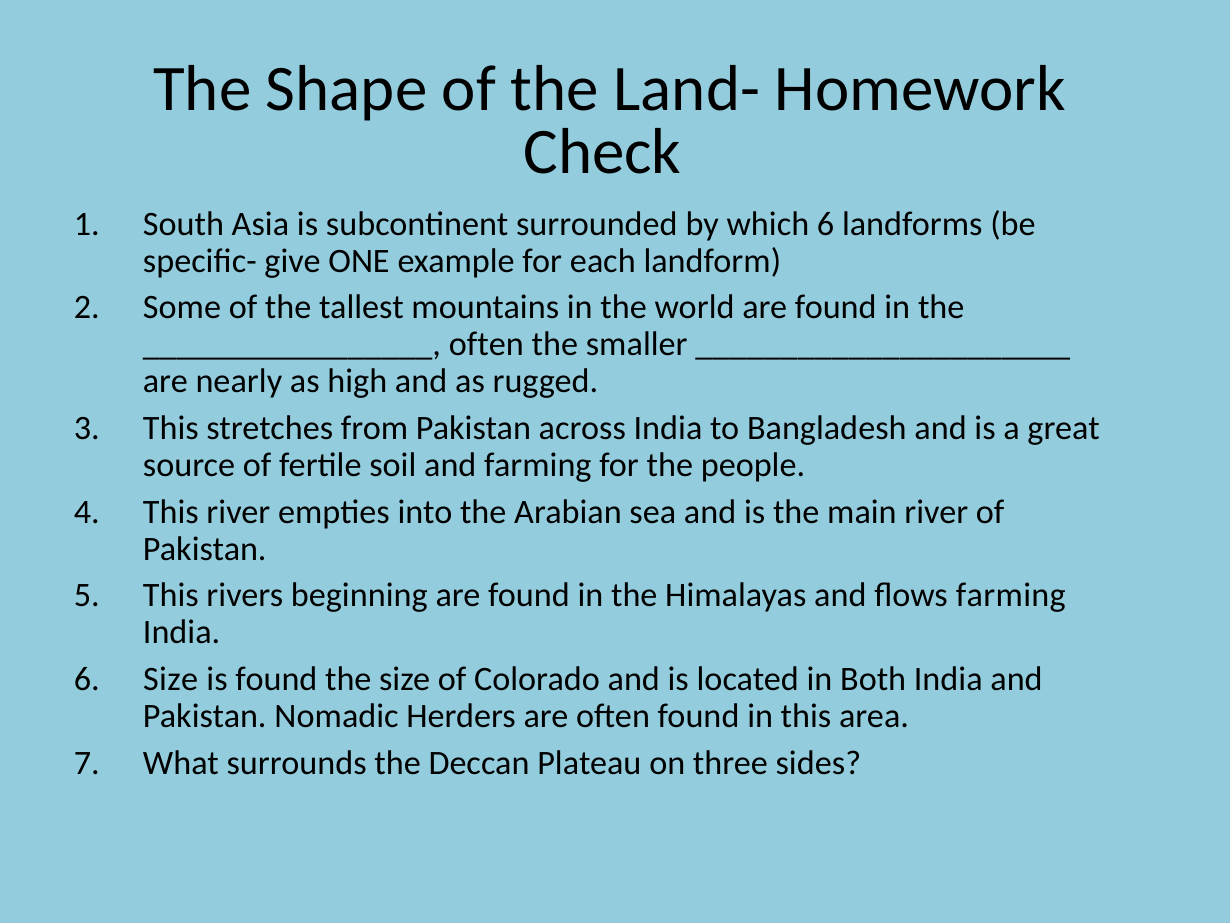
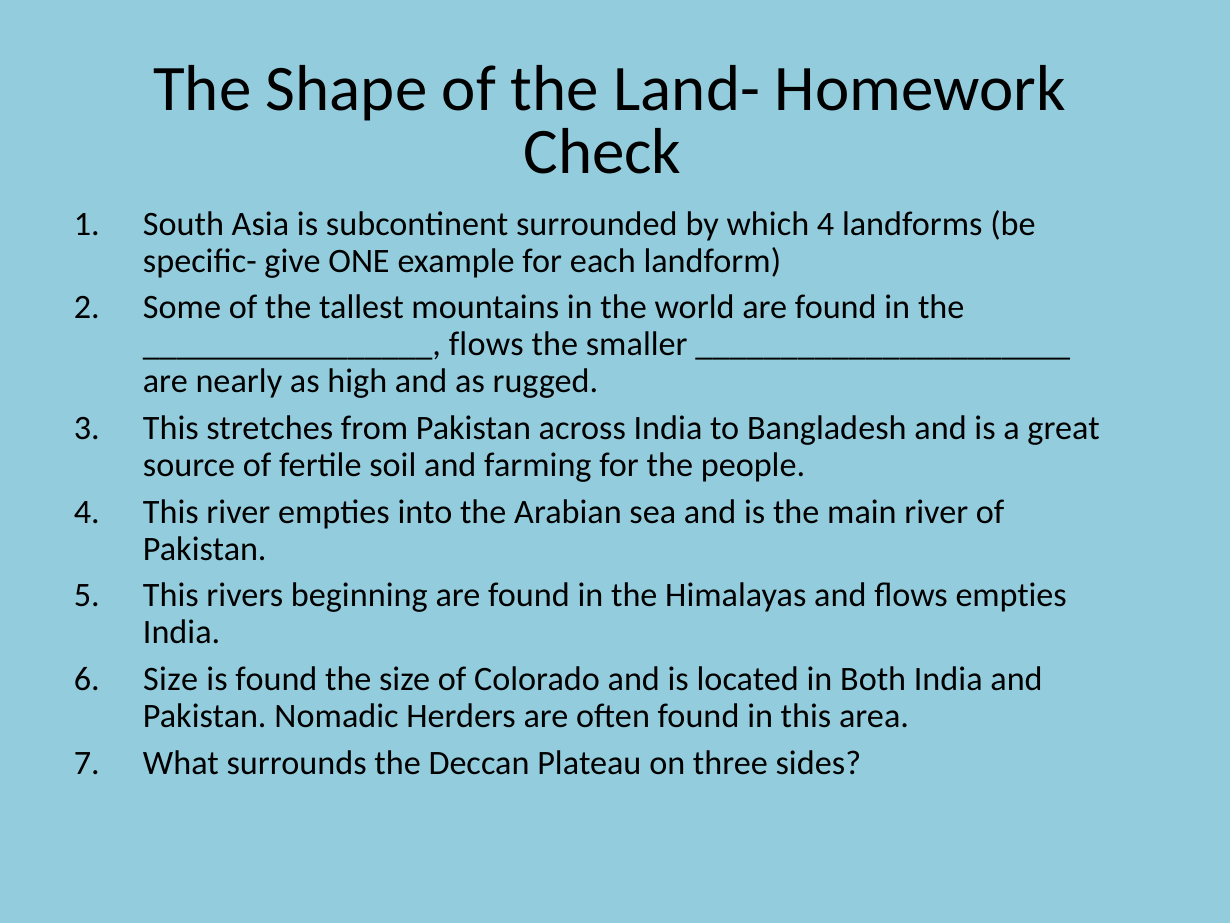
which 6: 6 -> 4
often at (486, 344): often -> flows
flows farming: farming -> empties
